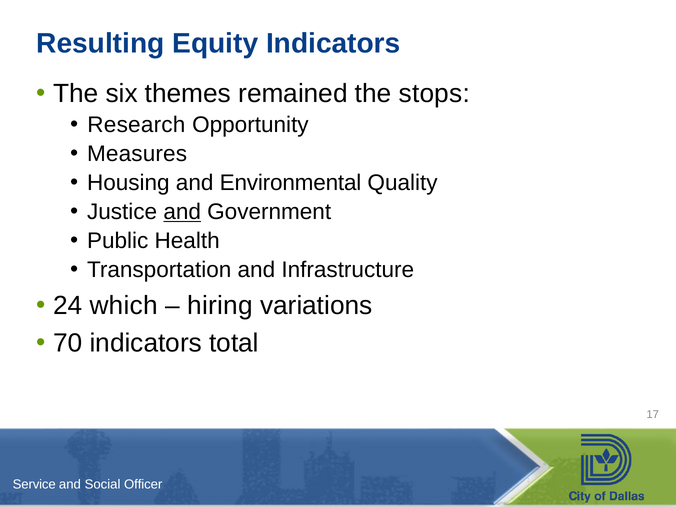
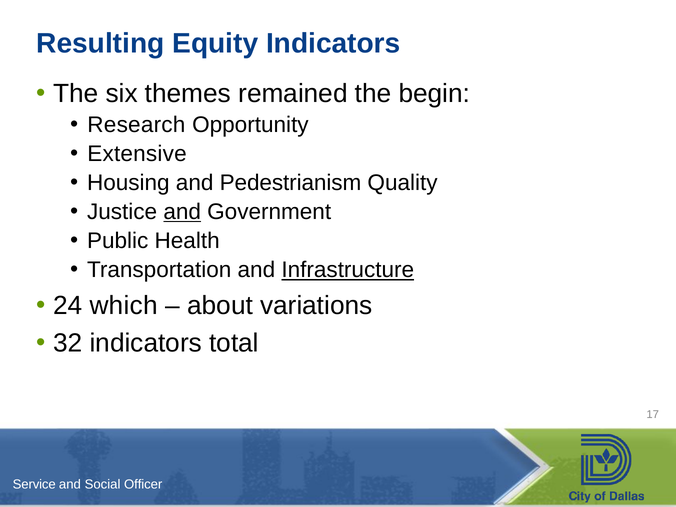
stops: stops -> begin
Measures: Measures -> Extensive
Environmental: Environmental -> Pedestrianism
Infrastructure underline: none -> present
hiring: hiring -> about
70: 70 -> 32
